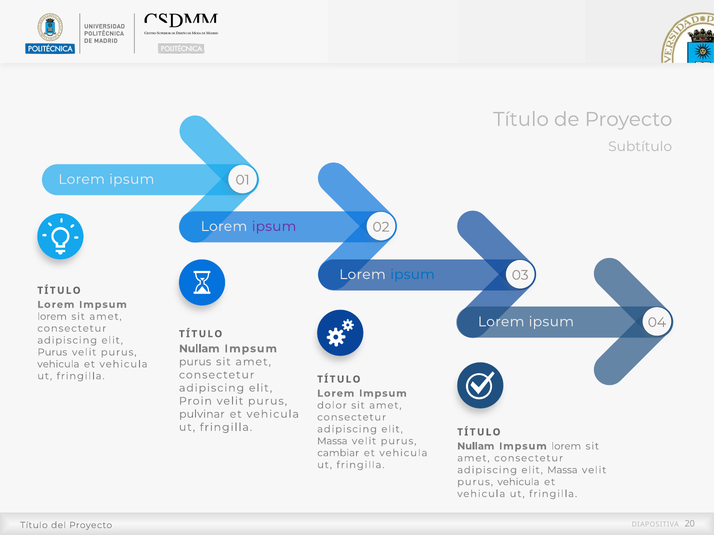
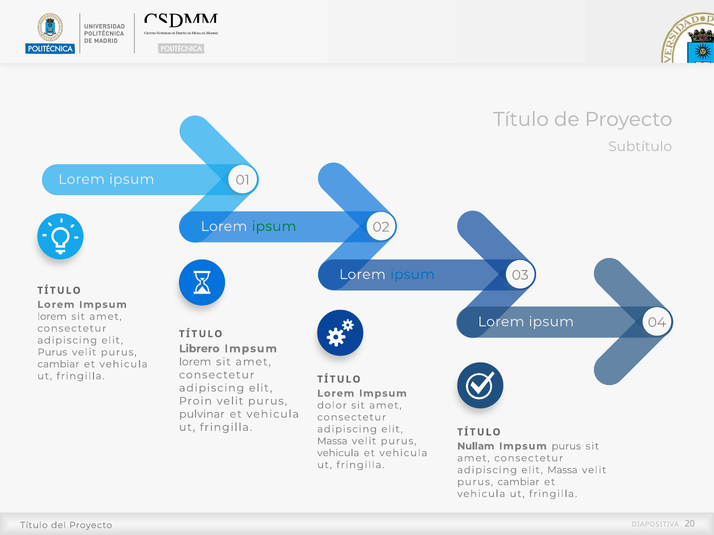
ipsum at (274, 227) colour: purple -> green
Nullam at (199, 349): Nullam -> Librero
purus at (195, 362): purus -> lorem
vehicula at (58, 364): vehicula -> cambiar
lorem at (566, 447): lorem -> purus
cambiar at (338, 453): cambiar -> vehicula
vehicula at (518, 482): vehicula -> cambiar
